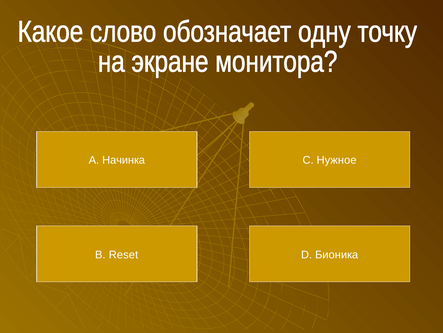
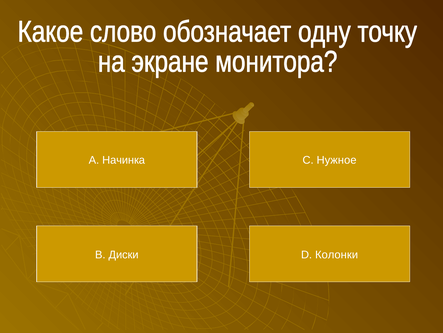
Reset: Reset -> Диски
Бионика: Бионика -> Колонки
